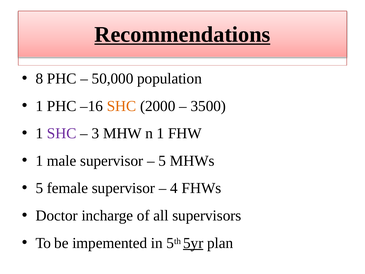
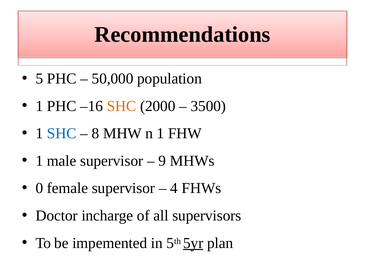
Recommendations underline: present -> none
8 at (39, 78): 8 -> 5
SHC at (62, 133) colour: purple -> blue
3: 3 -> 8
5 at (162, 161): 5 -> 9
5 at (39, 188): 5 -> 0
